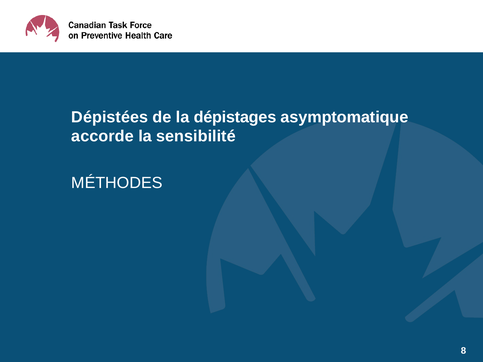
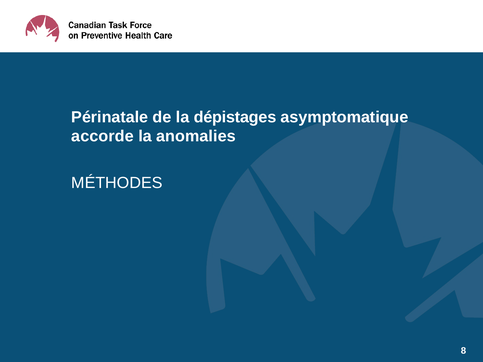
Dépistées: Dépistées -> Périnatale
sensibilité: sensibilité -> anomalies
